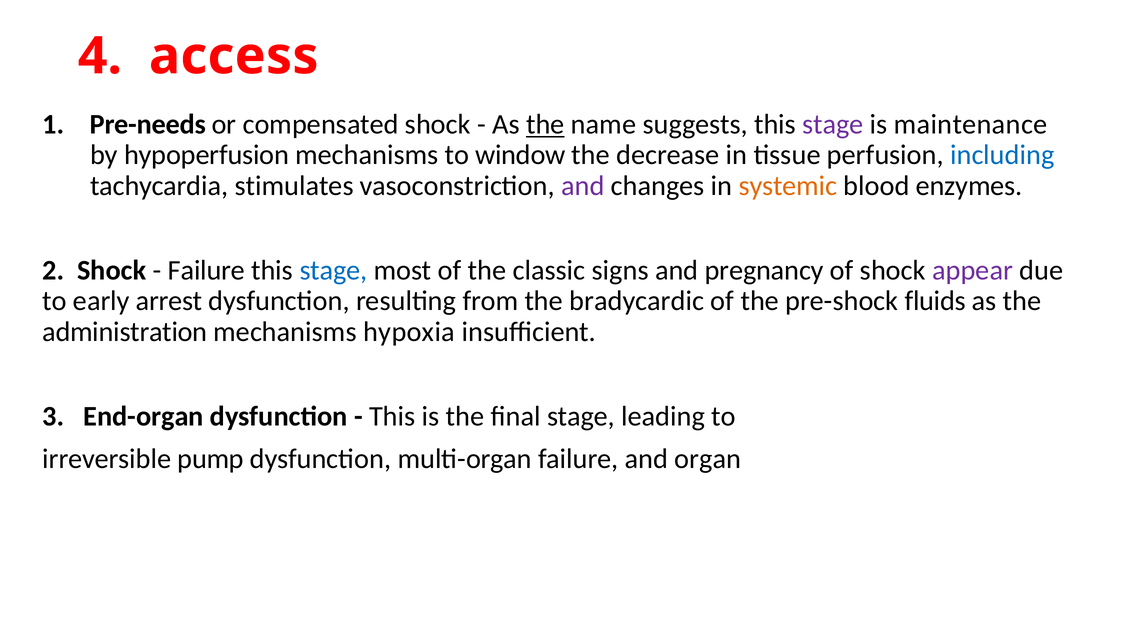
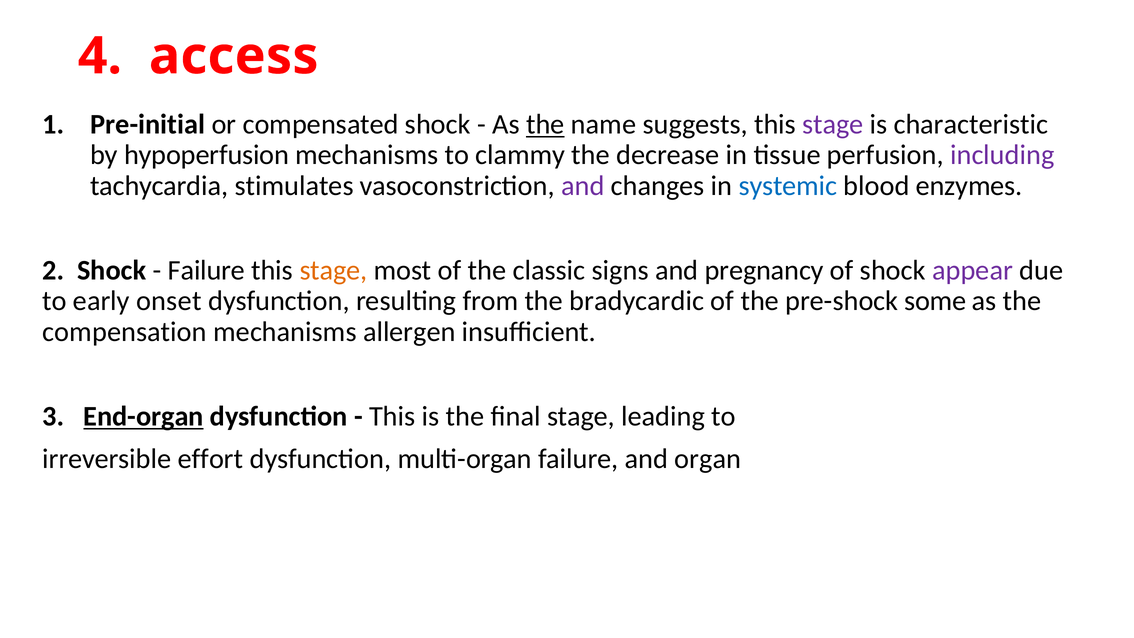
Pre-needs: Pre-needs -> Pre-initial
maintenance: maintenance -> characteristic
window: window -> clammy
including colour: blue -> purple
systemic colour: orange -> blue
stage at (333, 270) colour: blue -> orange
arrest: arrest -> onset
fluids: fluids -> some
administration: administration -> compensation
hypoxia: hypoxia -> allergen
End-organ underline: none -> present
pump: pump -> effort
